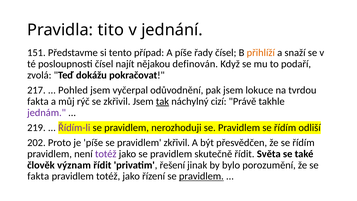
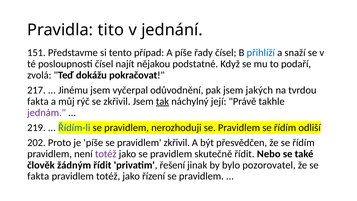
přihlíží colour: orange -> blue
definován: definován -> podstatné
Pohled: Pohled -> Jinému
lokuce: lokuce -> jakých
cizí: cizí -> její
Řídím-li colour: purple -> blue
Světa: Světa -> Nebo
význam: význam -> žádným
porozumění: porozumění -> pozorovatel
pravidlem at (201, 176) underline: present -> none
